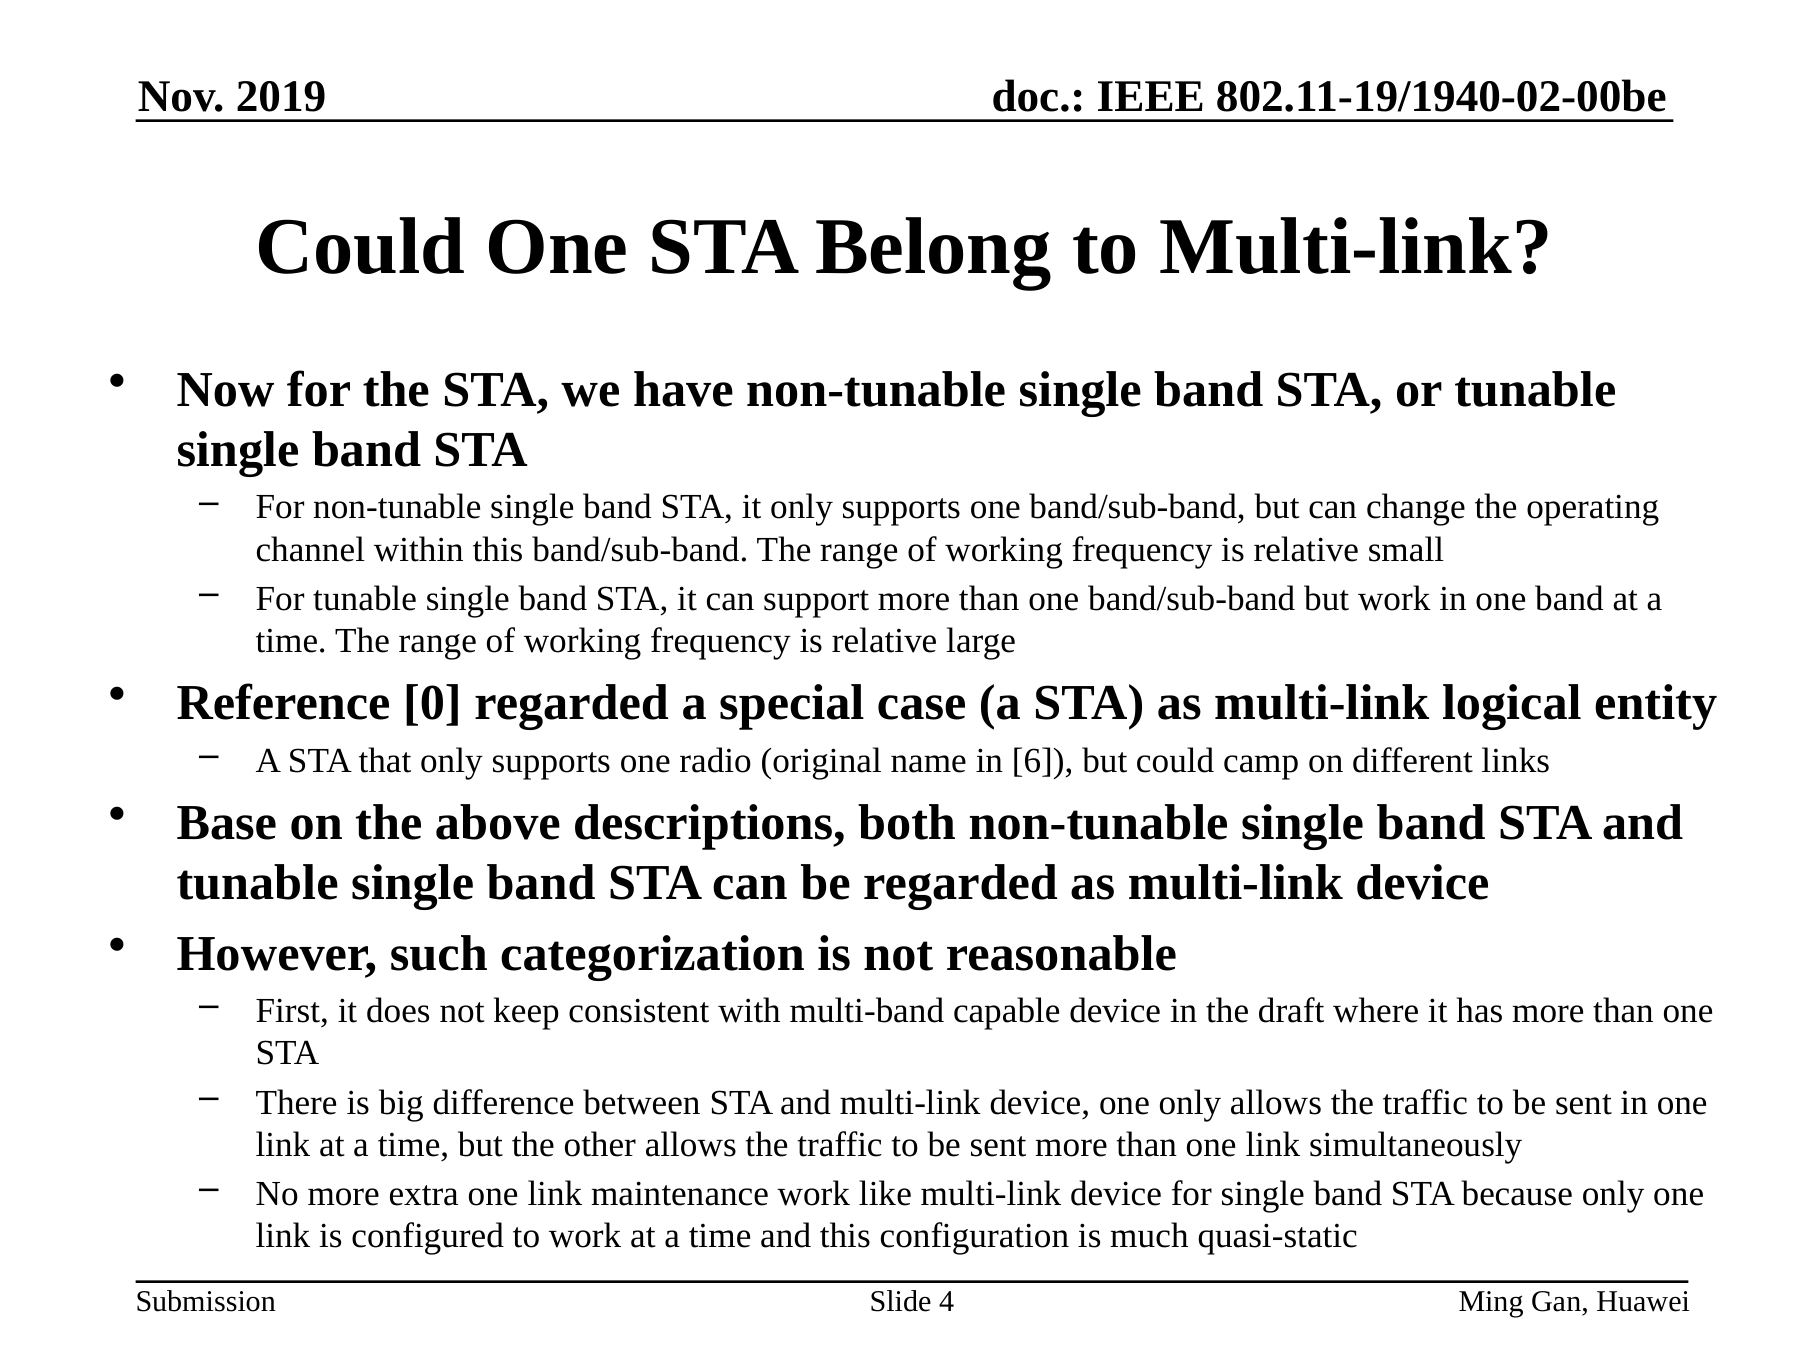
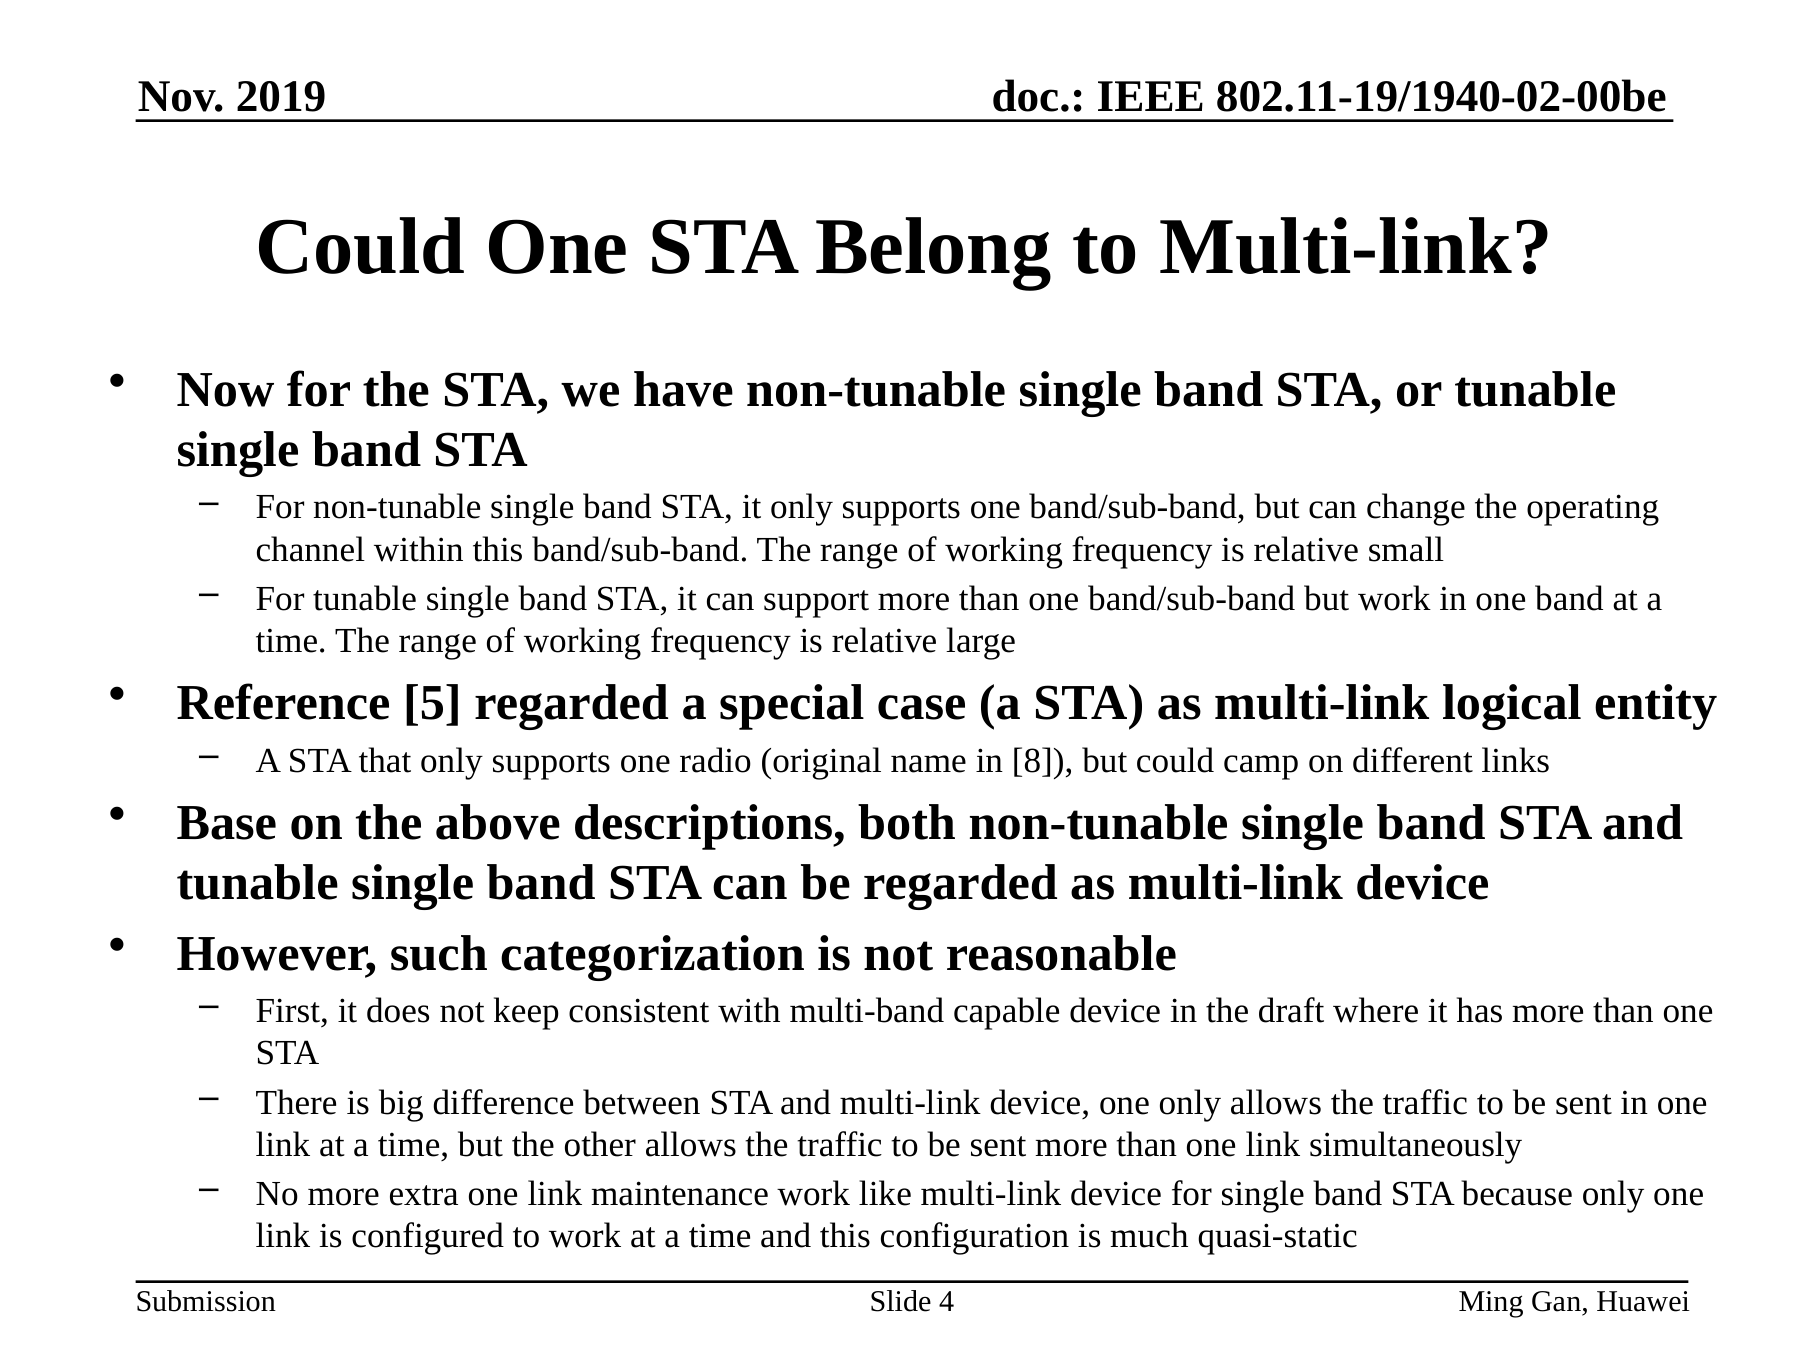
0: 0 -> 5
6: 6 -> 8
